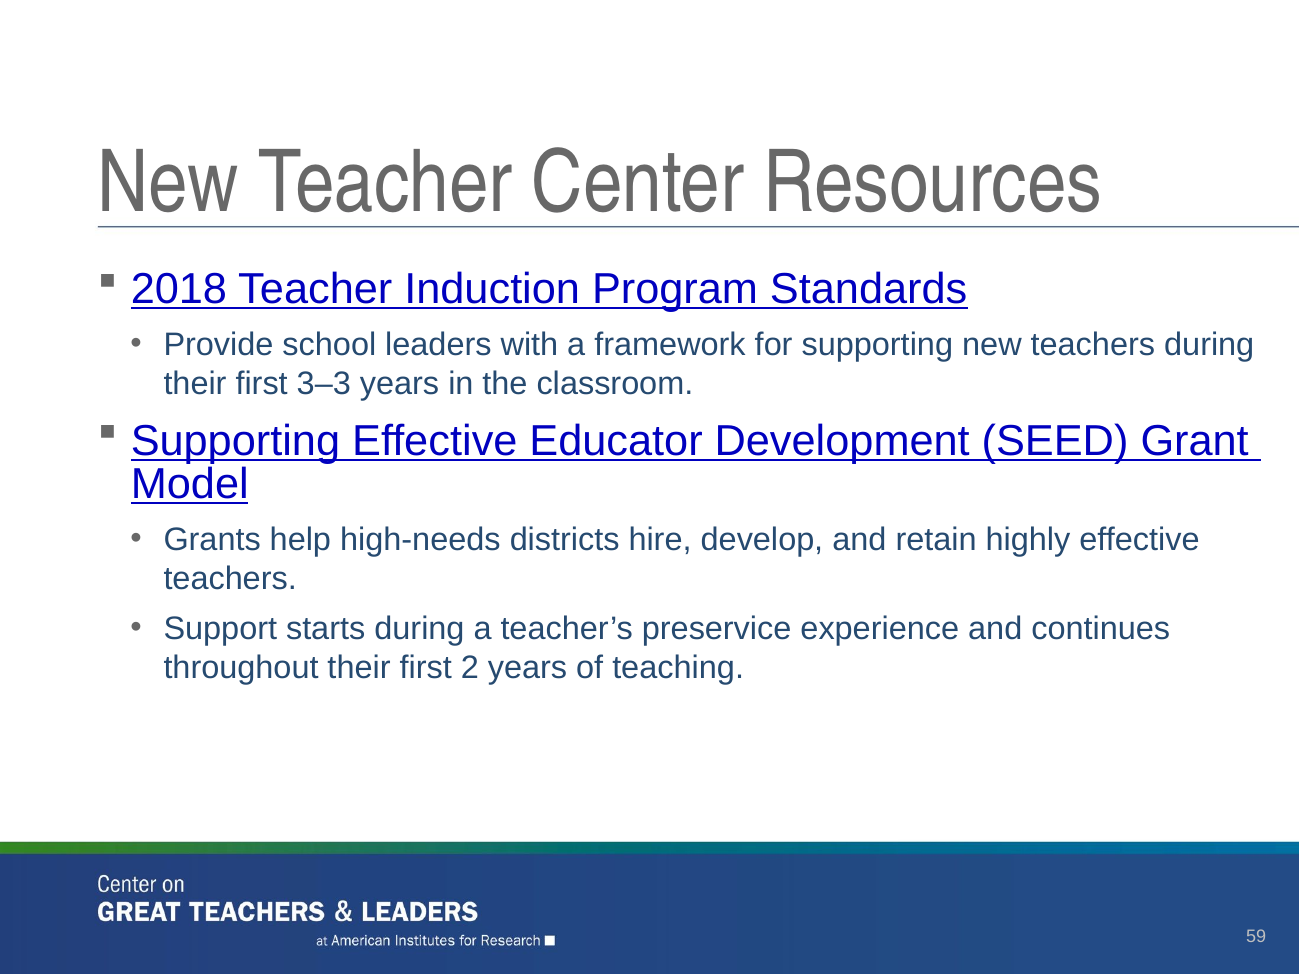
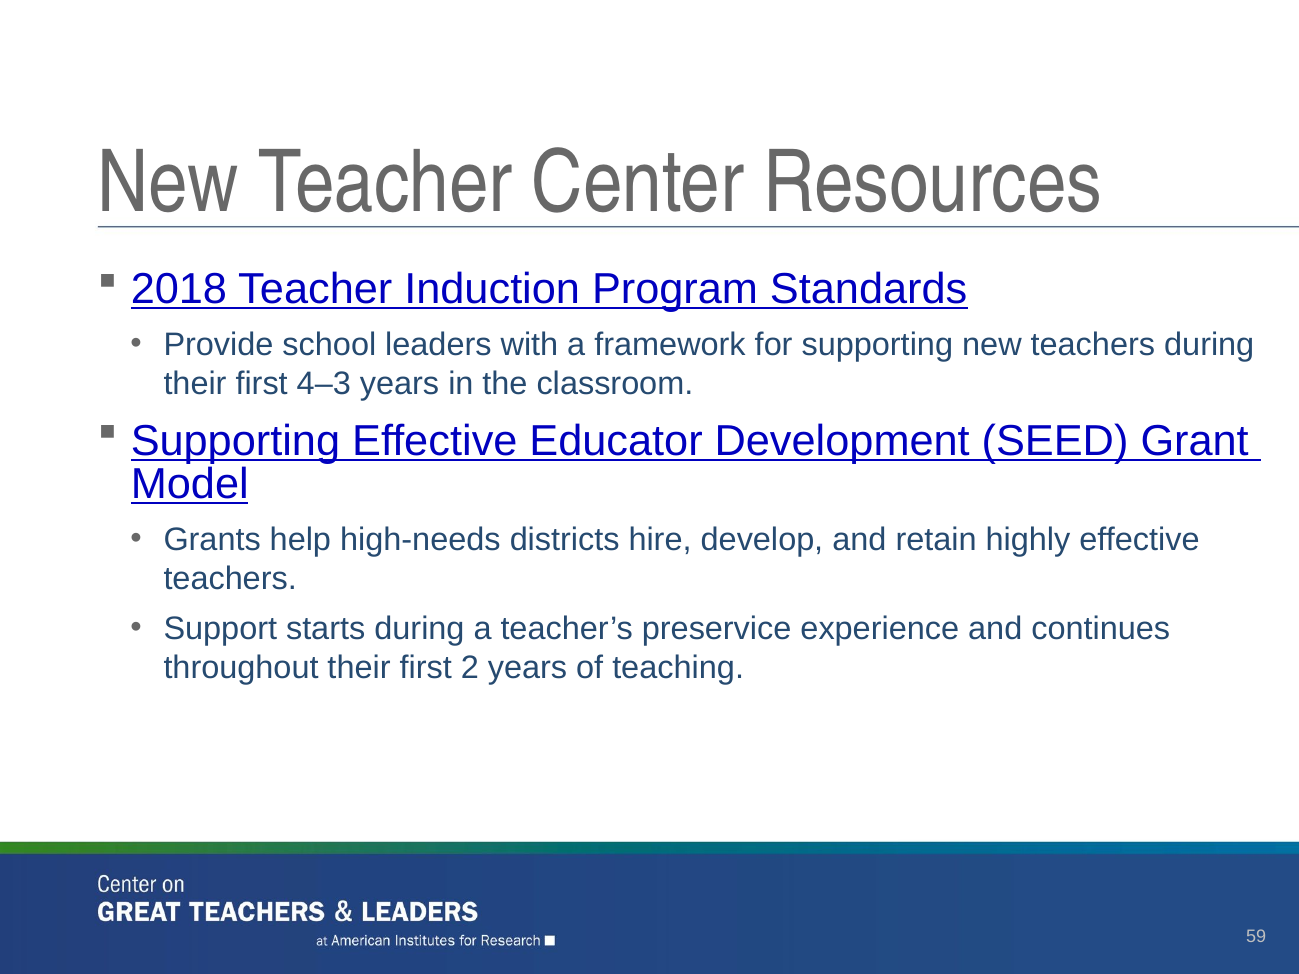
3–3: 3–3 -> 4–3
